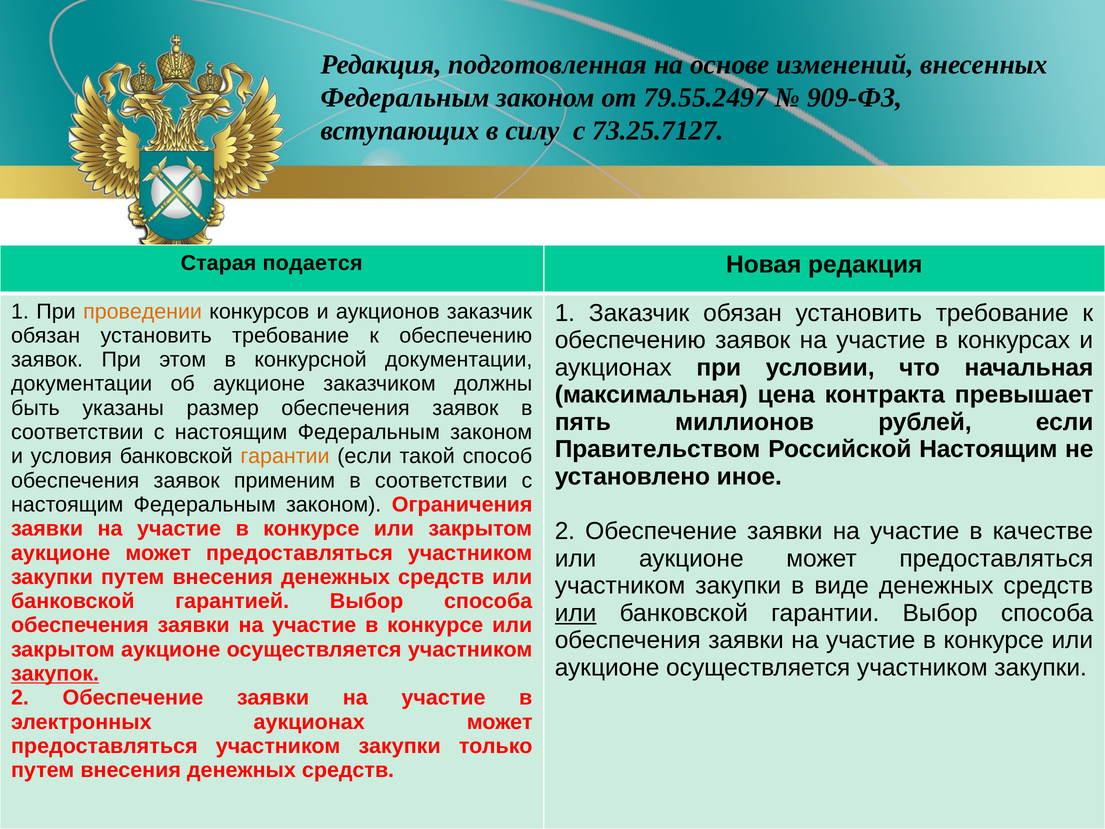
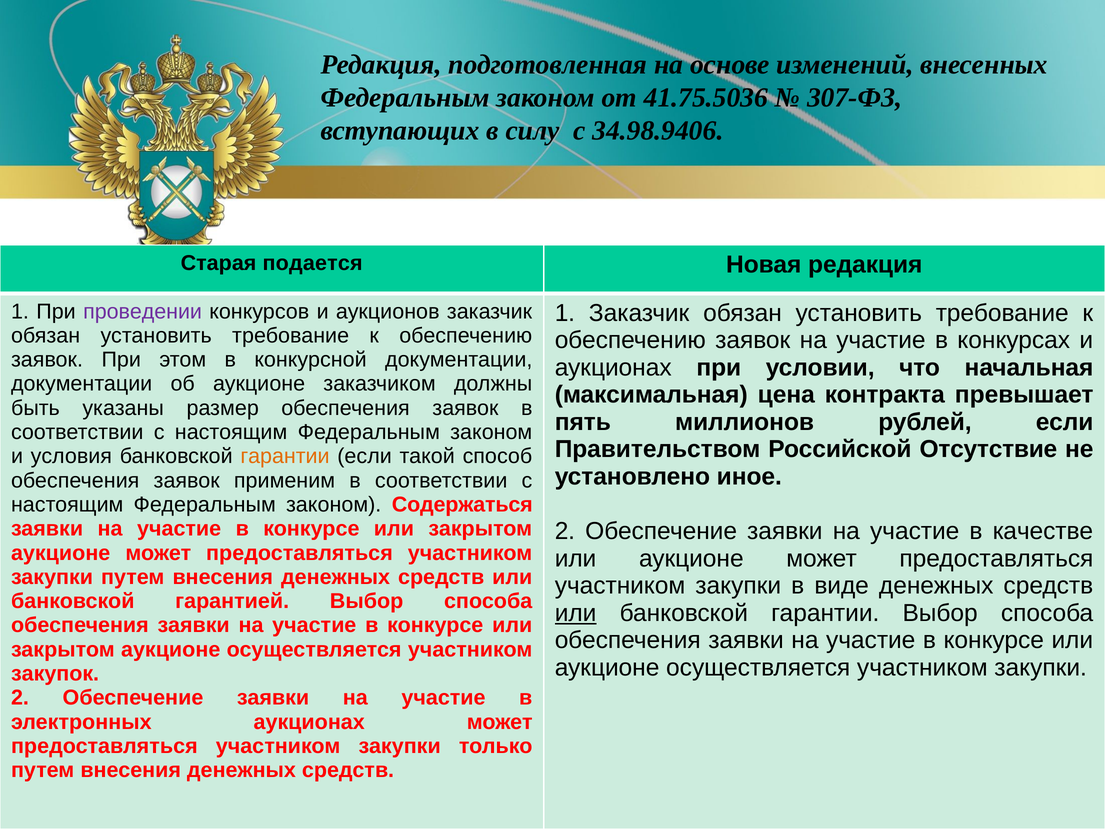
79.55.2497: 79.55.2497 -> 41.75.5036
909-ФЗ: 909-ФЗ -> 307-ФЗ
73.25.7127: 73.25.7127 -> 34.98.9406
проведении colour: orange -> purple
Российской Настоящим: Настоящим -> Отсутствие
Ограничения: Ограничения -> Содержаться
закупок underline: present -> none
